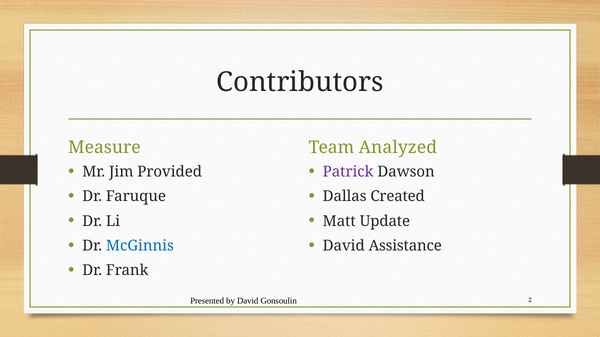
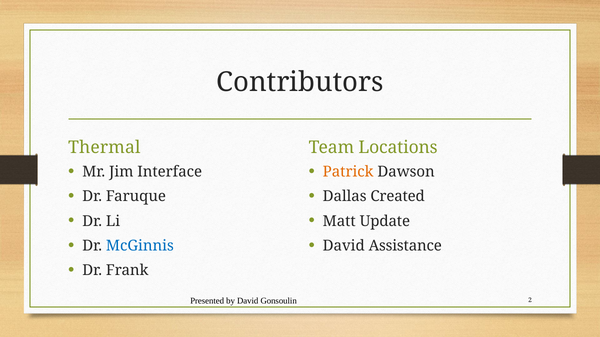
Measure: Measure -> Thermal
Analyzed: Analyzed -> Locations
Provided: Provided -> Interface
Patrick colour: purple -> orange
